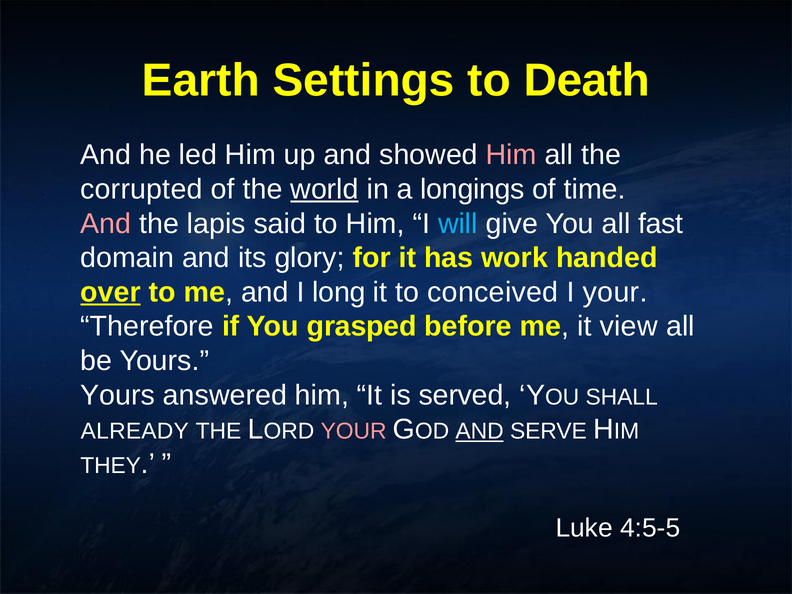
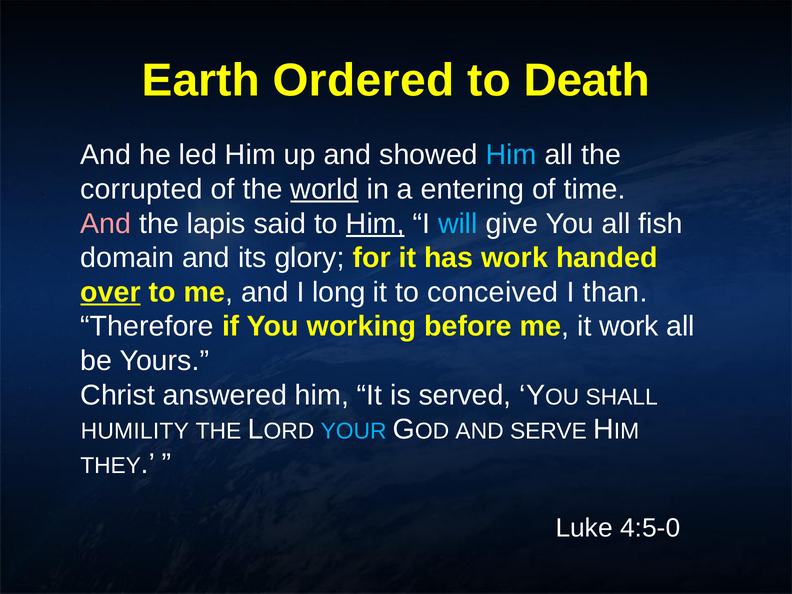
Settings: Settings -> Ordered
Him at (511, 155) colour: pink -> light blue
longings: longings -> entering
Him at (375, 224) underline: none -> present
fast: fast -> fish
I your: your -> than
grasped: grasped -> working
it view: view -> work
Yours at (118, 395): Yours -> Christ
ALREADY: ALREADY -> HUMILITY
YOUR at (354, 431) colour: pink -> light blue
AND at (480, 431) underline: present -> none
4:5-5: 4:5-5 -> 4:5-0
